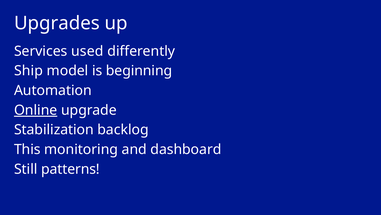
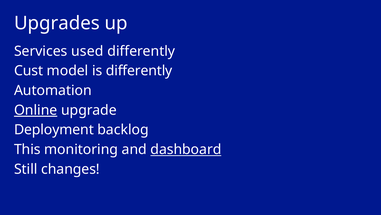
Ship: Ship -> Cust
is beginning: beginning -> differently
Stabilization: Stabilization -> Deployment
dashboard underline: none -> present
patterns: patterns -> changes
